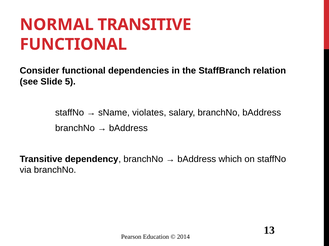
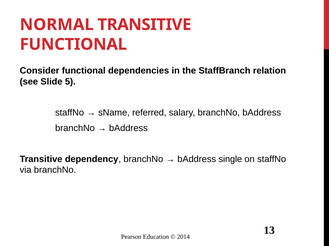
violates: violates -> referred
which: which -> single
